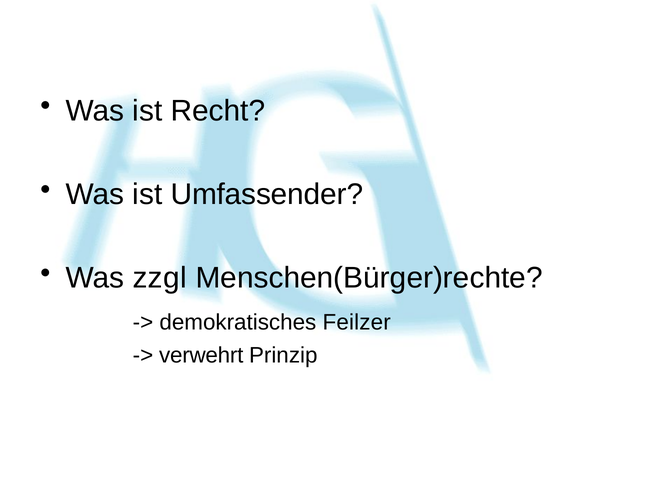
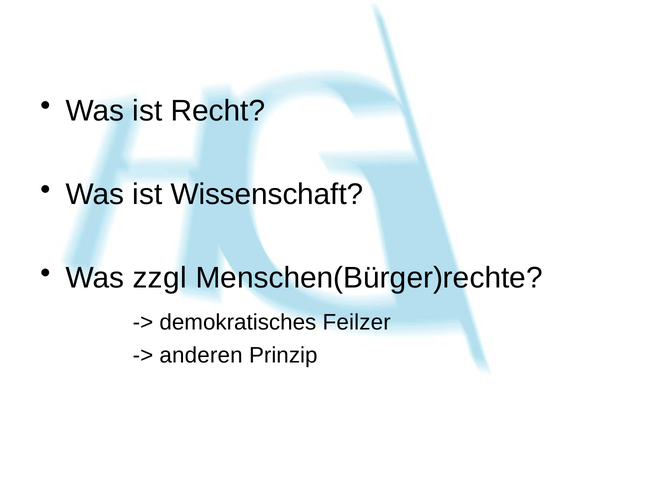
Umfassender: Umfassender -> Wissenschaft
verwehrt: verwehrt -> anderen
